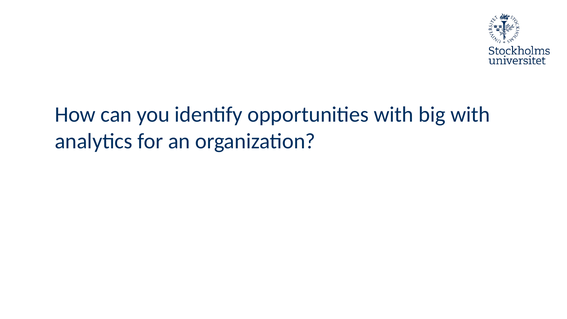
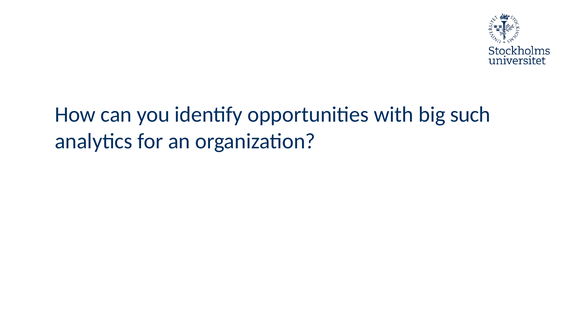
big with: with -> such
